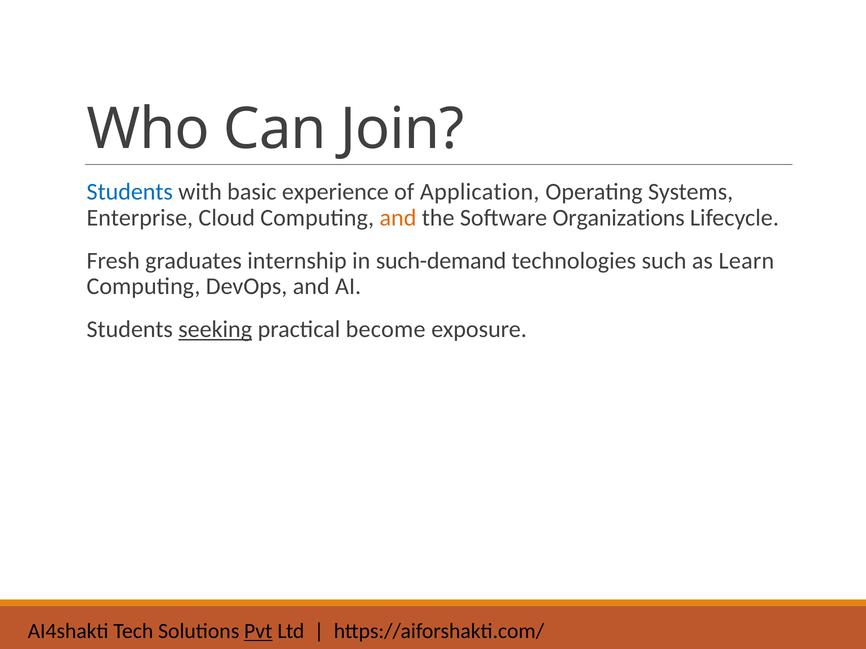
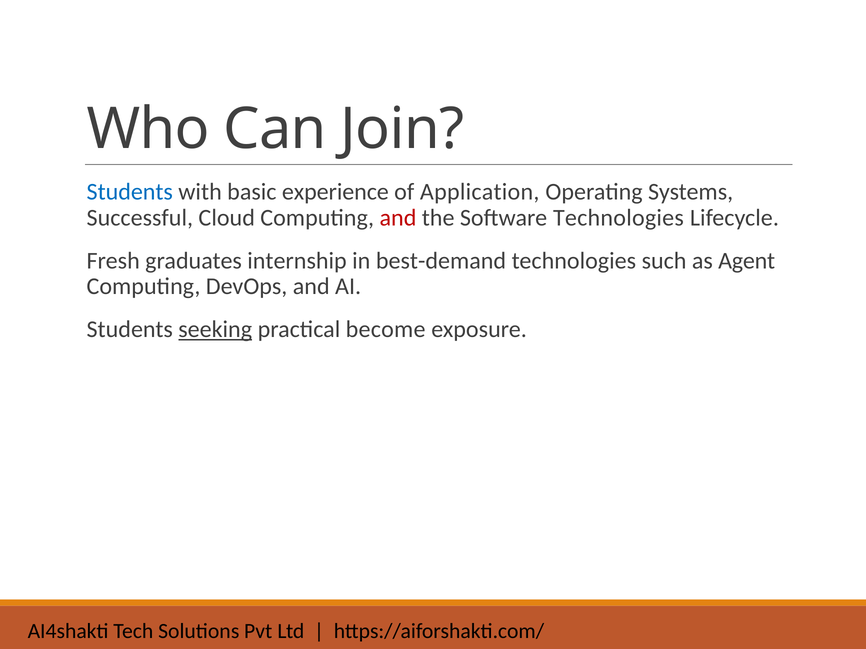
Enterprise: Enterprise -> Successful
and at (398, 218) colour: orange -> red
Software Organizations: Organizations -> Technologies
such-demand: such-demand -> best-demand
Learn: Learn -> Agent
Pvt underline: present -> none
